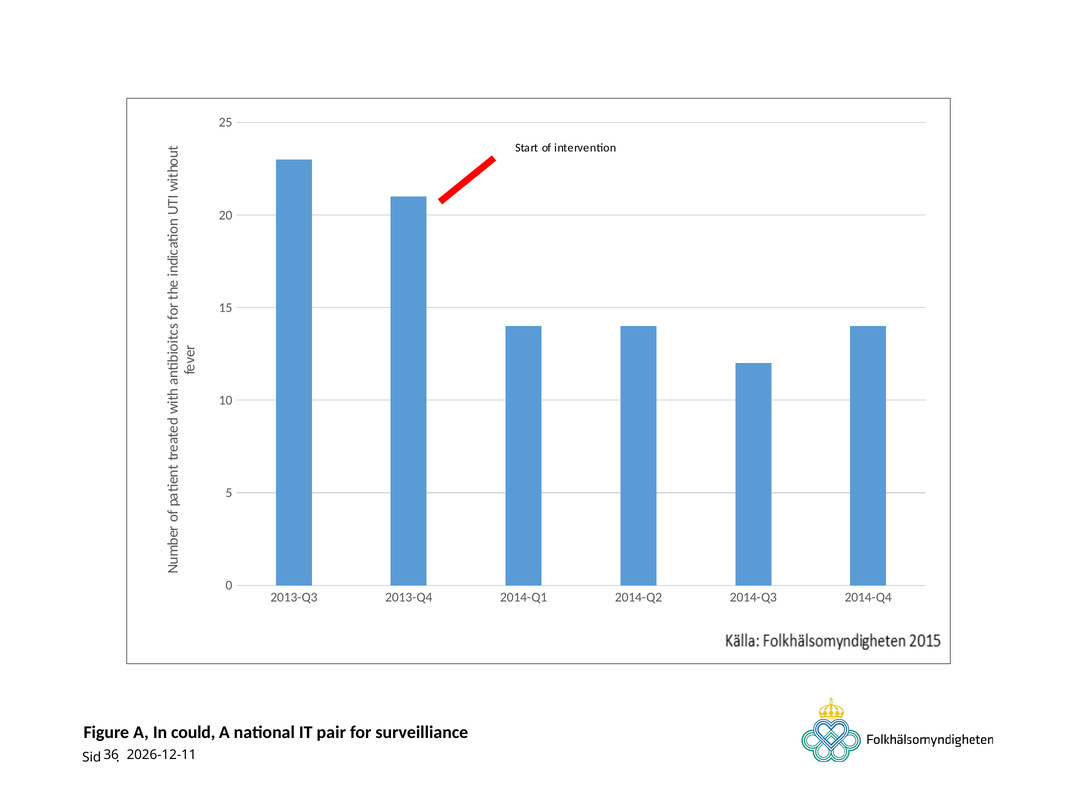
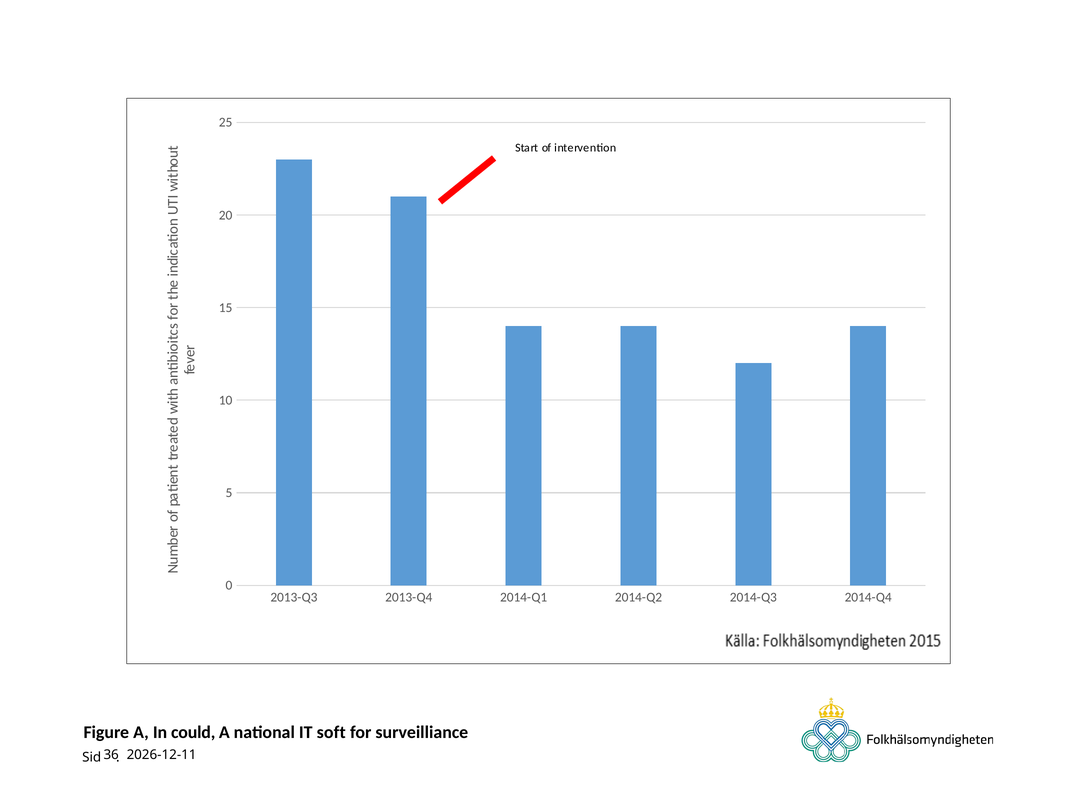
pair: pair -> soft
